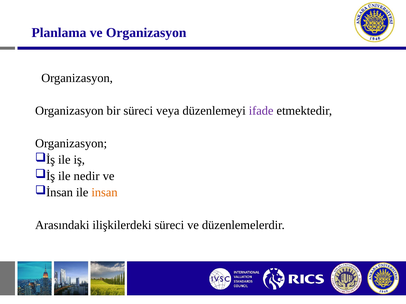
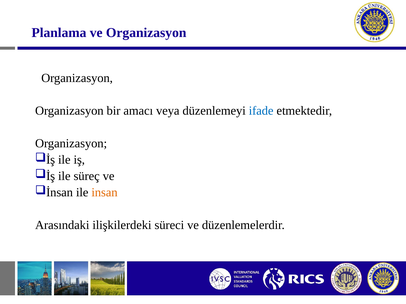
bir süreci: süreci -> amacı
ifade colour: purple -> blue
nedir: nedir -> süreç
